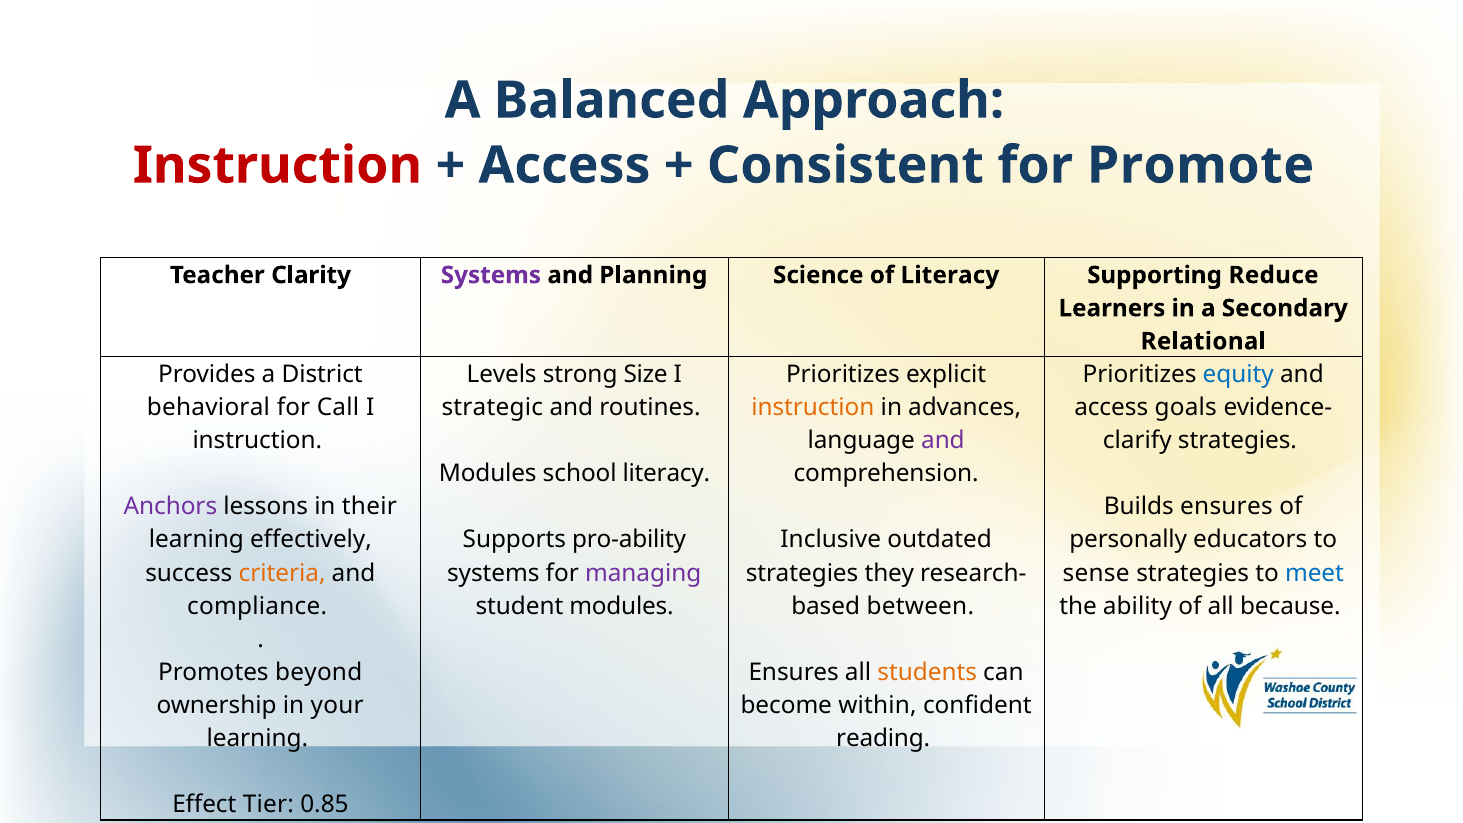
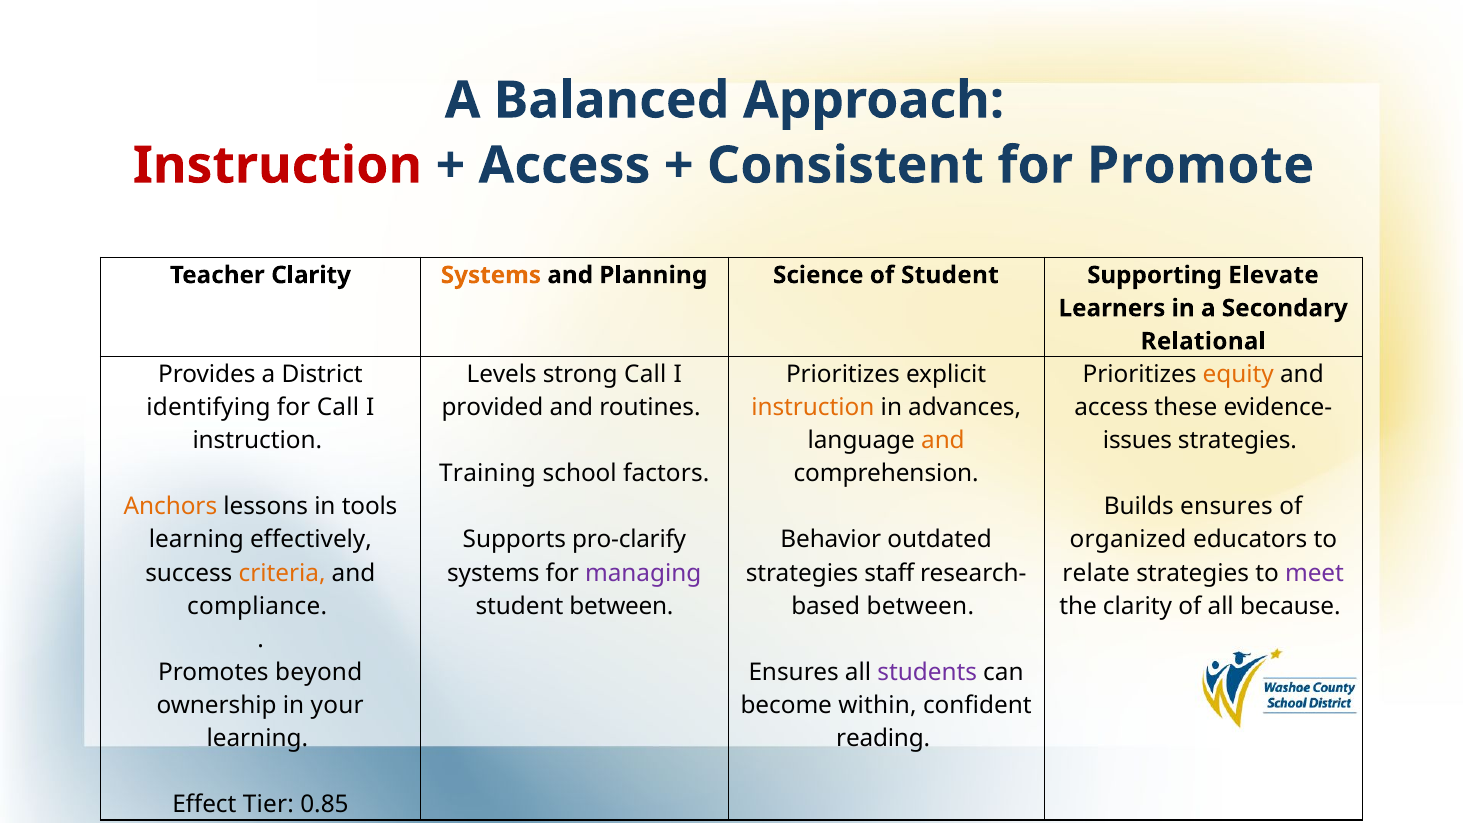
Systems at (491, 275) colour: purple -> orange
of Literacy: Literacy -> Student
Reduce: Reduce -> Elevate
strong Size: Size -> Call
equity colour: blue -> orange
behavioral: behavioral -> identifying
strategic: strategic -> provided
goals: goals -> these
and at (943, 441) colour: purple -> orange
clarify: clarify -> issues
Modules at (488, 474): Modules -> Training
school literacy: literacy -> factors
Anchors colour: purple -> orange
their: their -> tools
pro-ability: pro-ability -> pro-clarify
Inclusive: Inclusive -> Behavior
personally: personally -> organized
they: they -> staff
sense: sense -> relate
meet colour: blue -> purple
student modules: modules -> between
the ability: ability -> clarity
students colour: orange -> purple
